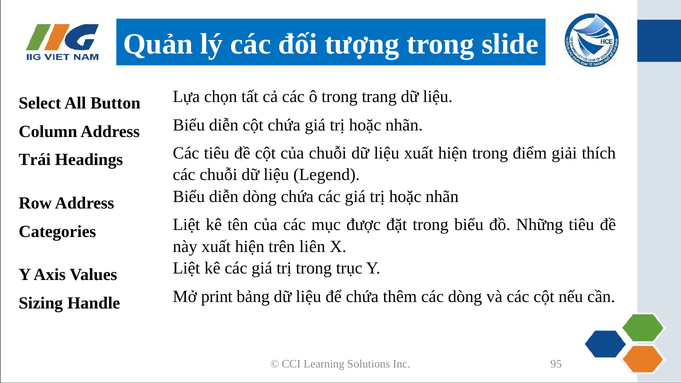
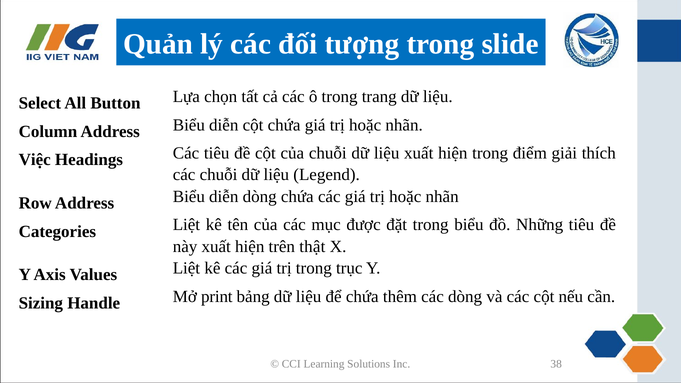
Trái: Trái -> Việc
liên: liên -> thật
95: 95 -> 38
